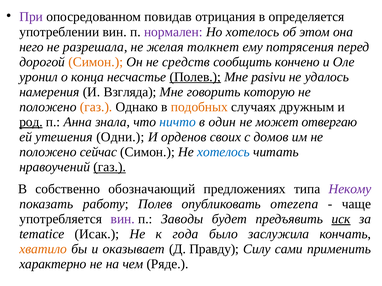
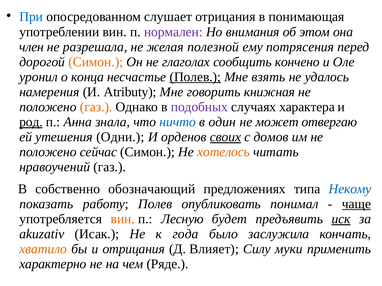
При colour: purple -> blue
повидав: повидав -> слушает
определяется: определяется -> понимающая
Но хотелось: хотелось -> внимания
него: него -> член
толкнет: толкнет -> полезной
средств: средств -> глаголах
pasivu: pasivu -> взять
Взгляда: Взгляда -> Atributy
которую: которую -> книжная
подобных colour: orange -> purple
дружным: дружным -> характера
своих underline: none -> present
хотелось at (223, 152) colour: blue -> orange
газ at (110, 167) underline: present -> none
Некому colour: purple -> blue
omezena: omezena -> понимал
чаще underline: none -> present
вин at (123, 219) colour: purple -> orange
Заводы: Заводы -> Лесную
tematice: tematice -> akuzativ
и оказывает: оказывает -> отрицания
Правду: Правду -> Влияет
сами: сами -> муки
